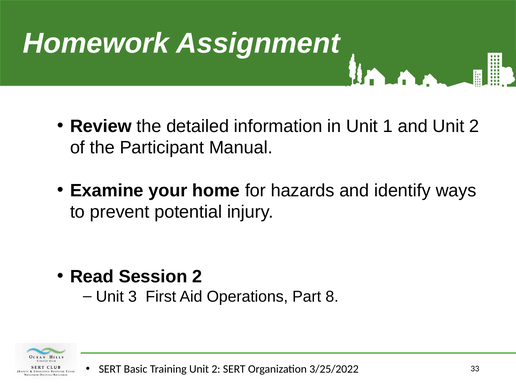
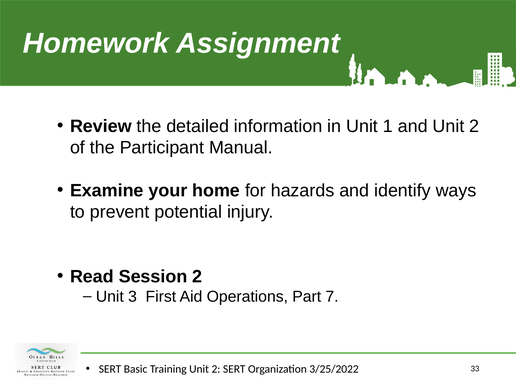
8: 8 -> 7
